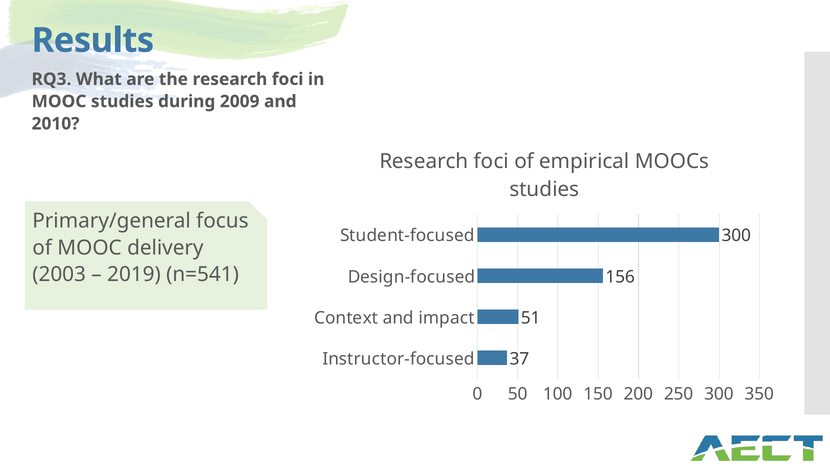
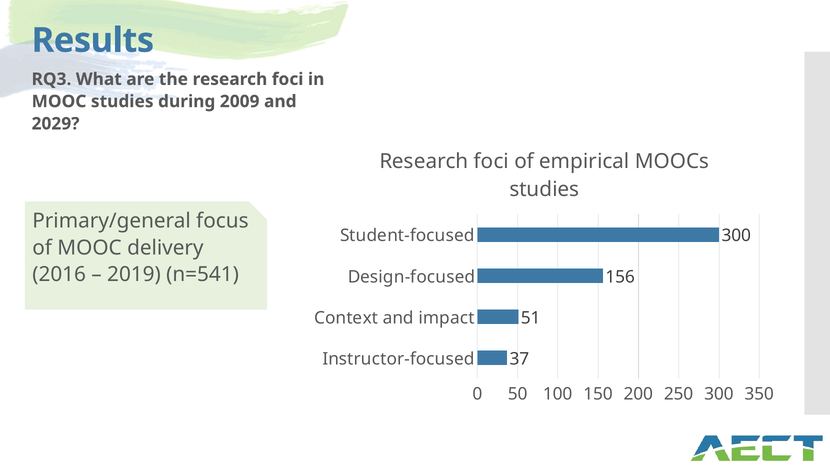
2010: 2010 -> 2029
2003: 2003 -> 2016
